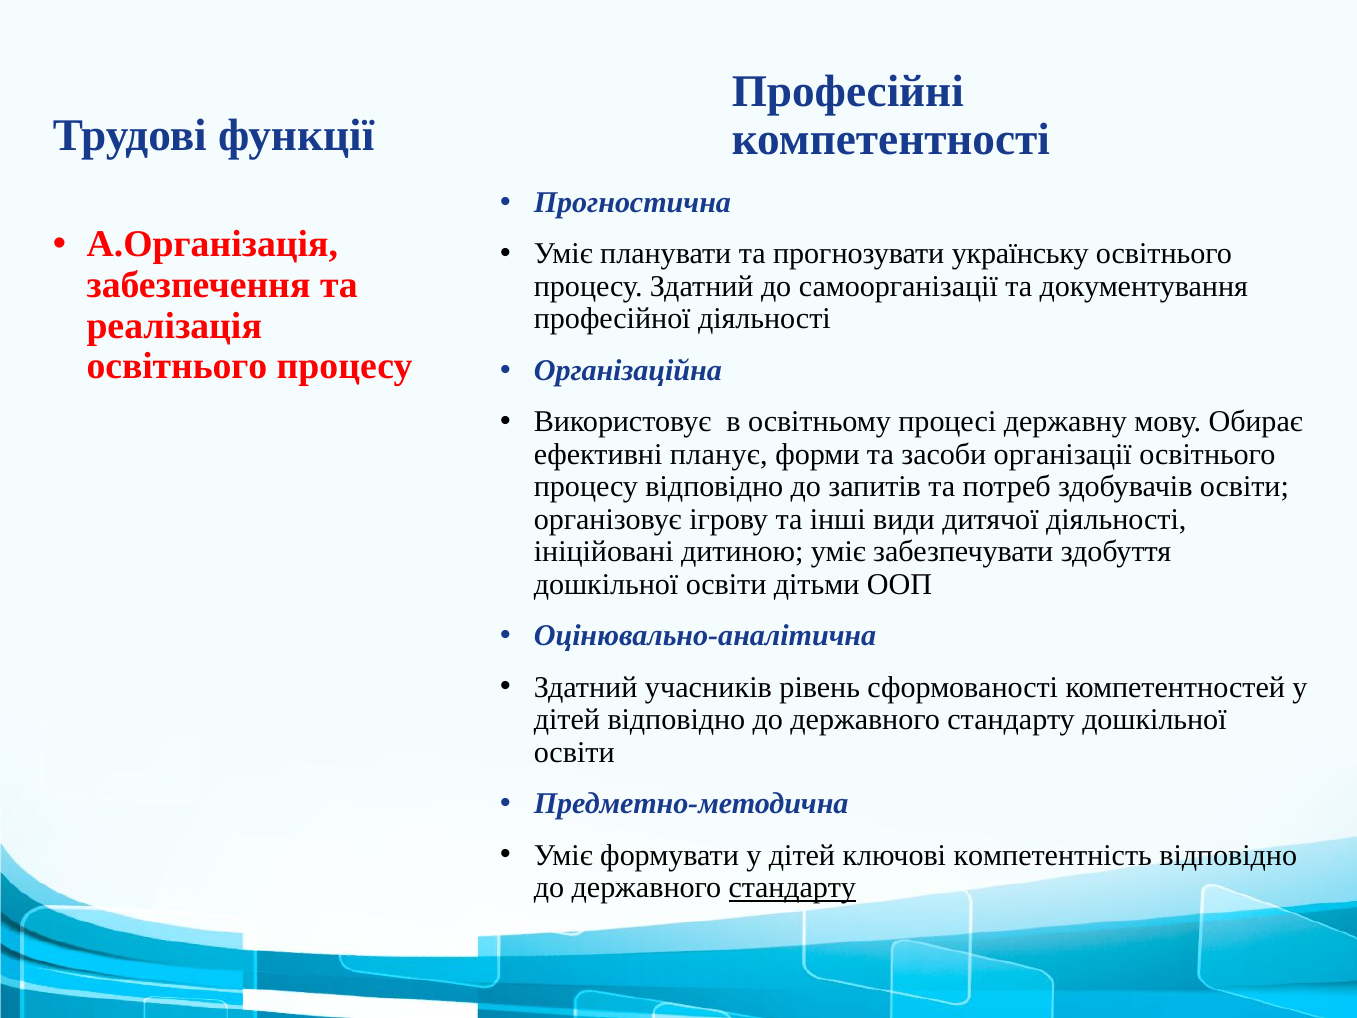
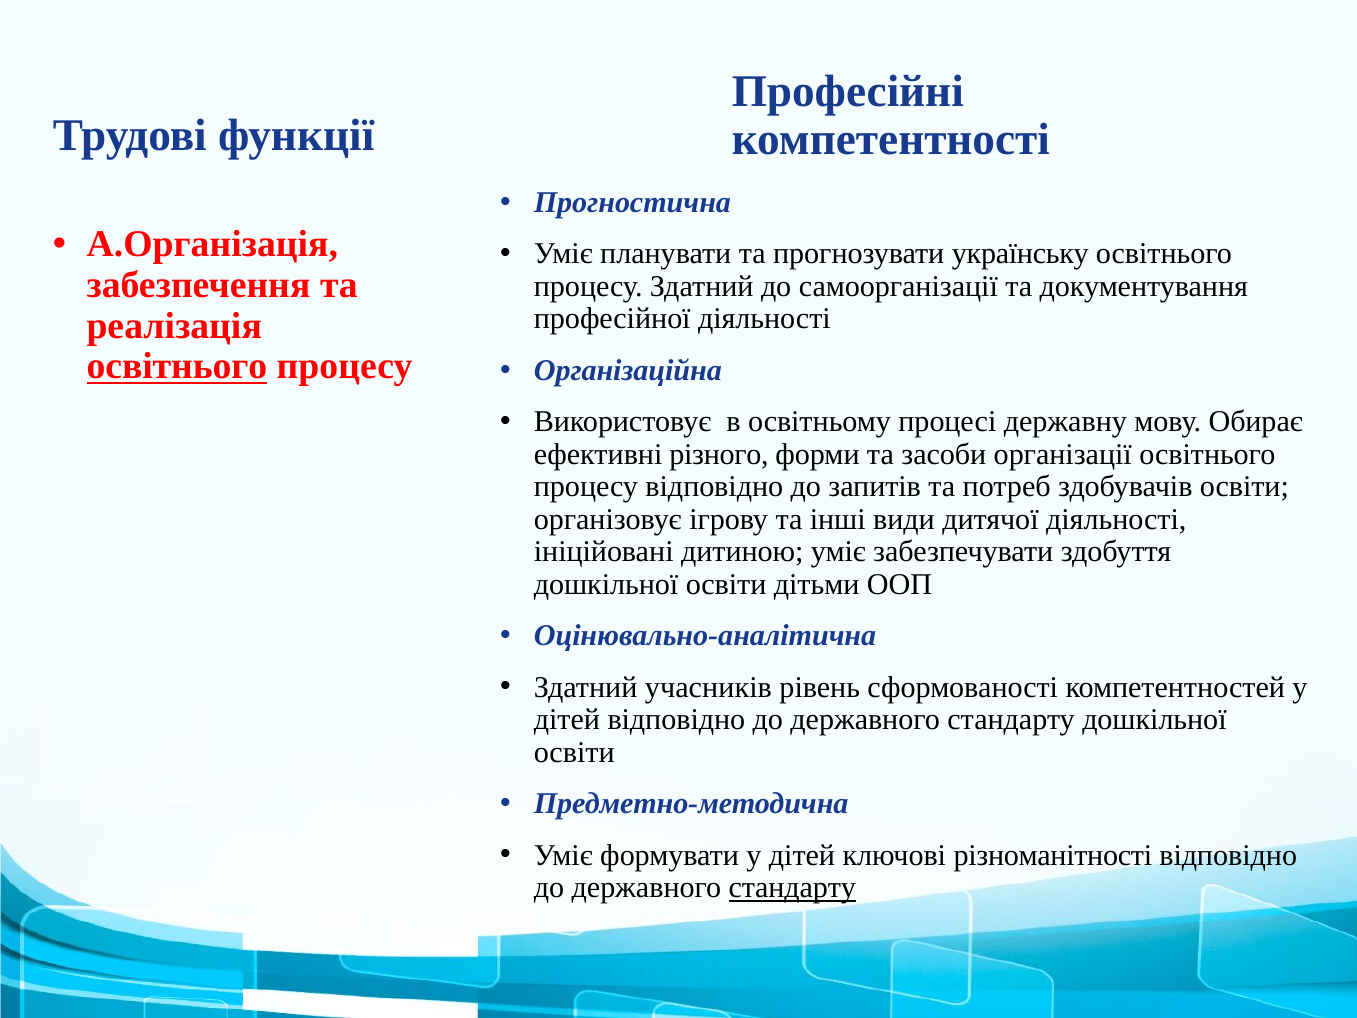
освітнього at (177, 366) underline: none -> present
планує: планує -> різного
компетентність: компетентність -> різноманітності
